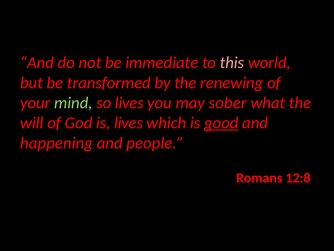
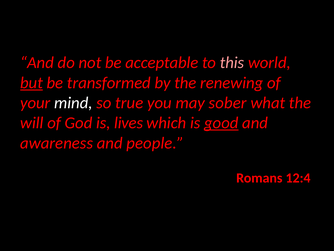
immediate: immediate -> acceptable
but underline: none -> present
mind colour: light green -> white
so lives: lives -> true
happening: happening -> awareness
12:8: 12:8 -> 12:4
